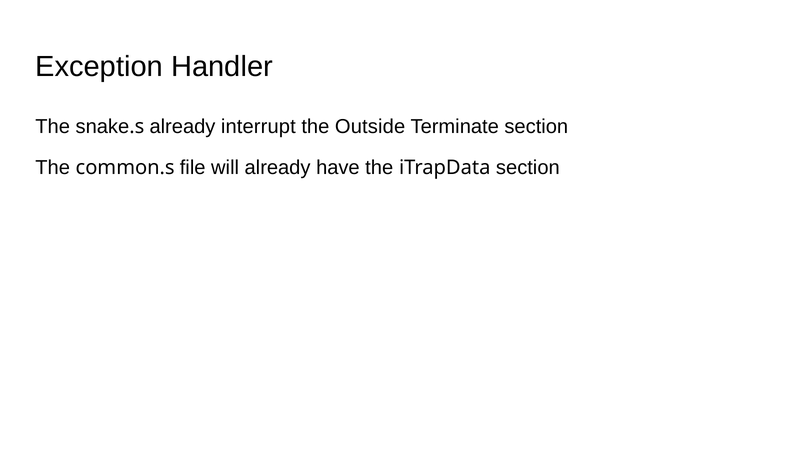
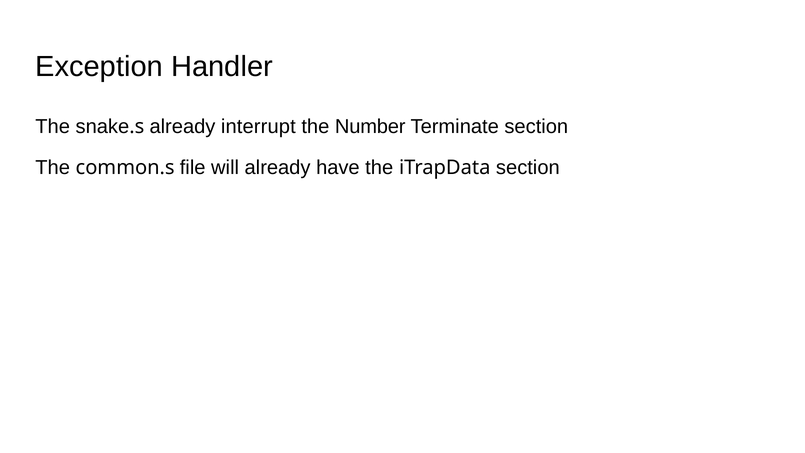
Outside: Outside -> Number
